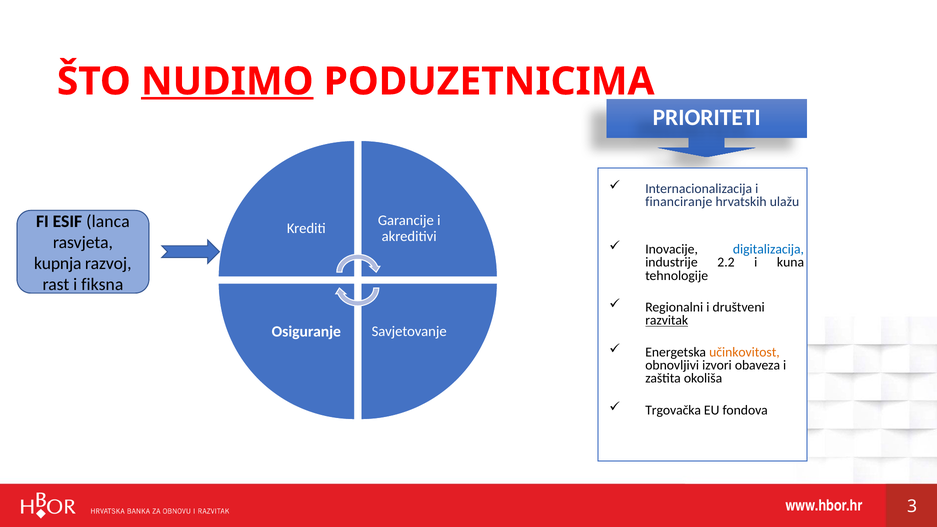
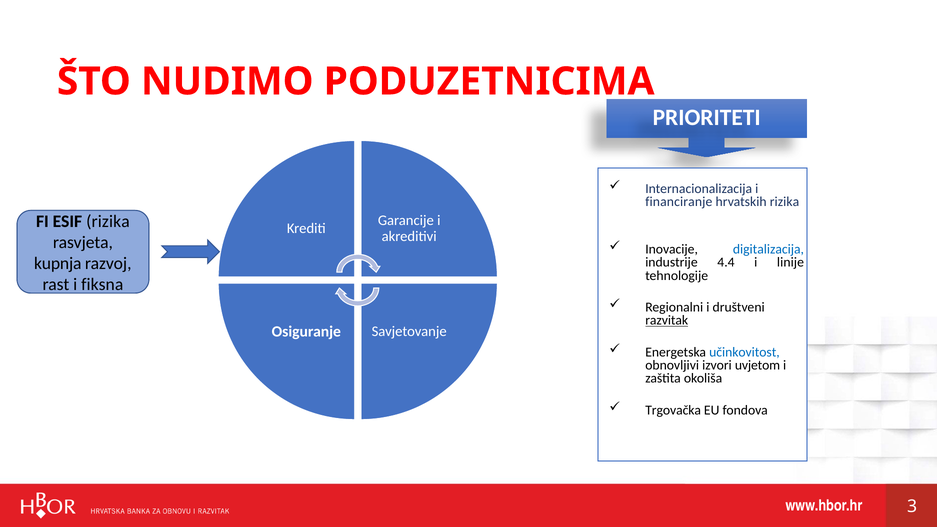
NUDIMO underline: present -> none
hrvatskih ulažu: ulažu -> rizika
ESIF lanca: lanca -> rizika
2.2: 2.2 -> 4.4
kuna: kuna -> linije
učinkovitost colour: orange -> blue
obaveza: obaveza -> uvjetom
